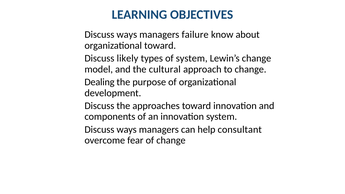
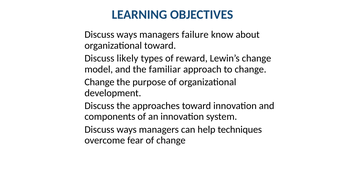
of system: system -> reward
cultural: cultural -> familiar
Dealing at (99, 82): Dealing -> Change
consultant: consultant -> techniques
